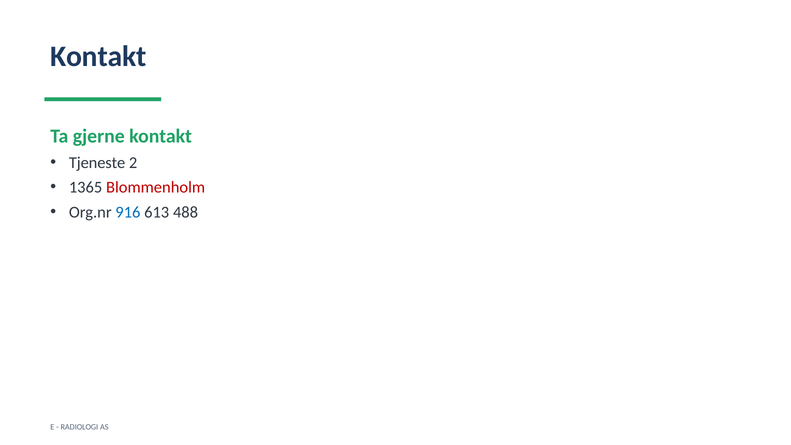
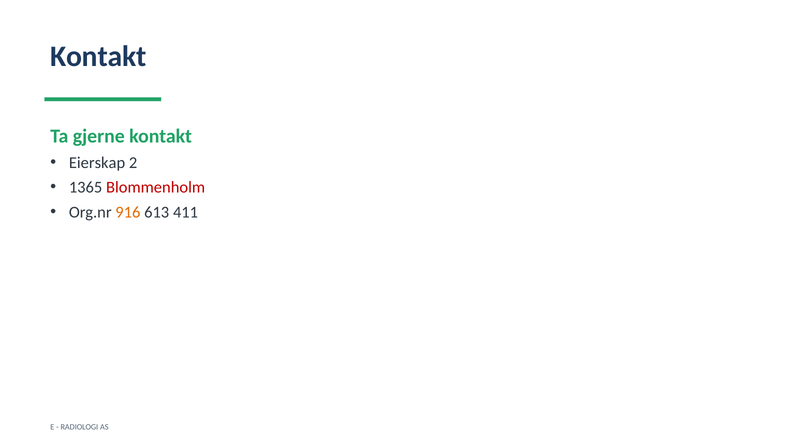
Tjeneste: Tjeneste -> Eierskap
916 colour: blue -> orange
488: 488 -> 411
